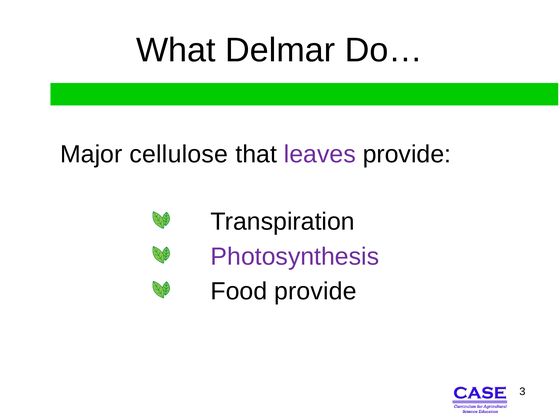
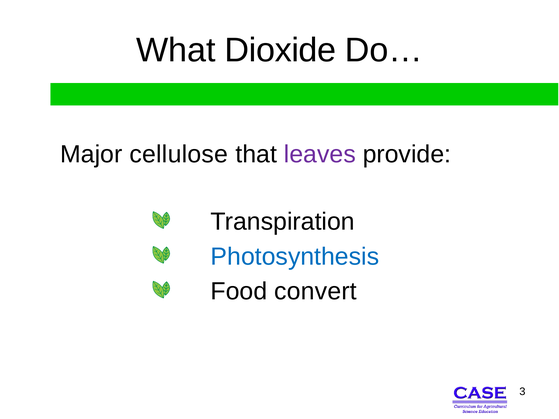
Delmar: Delmar -> Dioxide
Photosynthesis colour: purple -> blue
Food provide: provide -> convert
